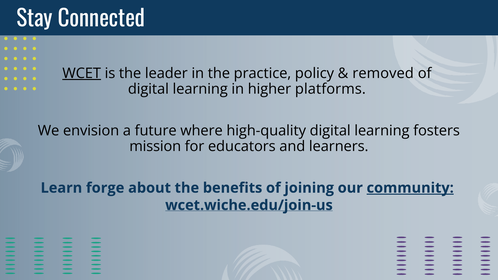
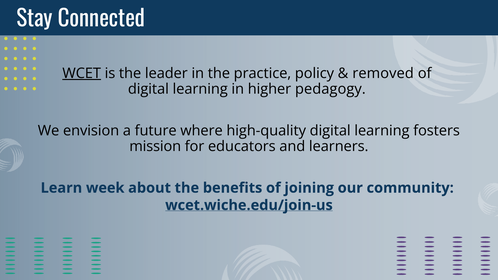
platforms: platforms -> pedagogy
forge: forge -> week
community underline: present -> none
